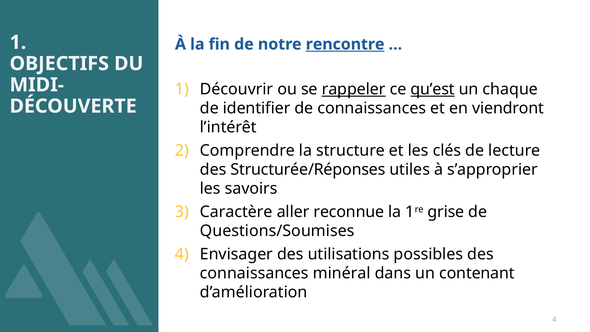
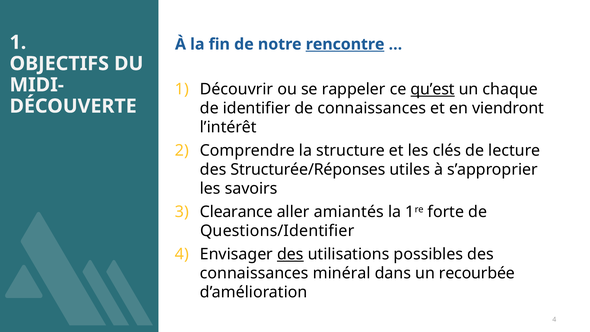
rappeler underline: present -> none
Caractère: Caractère -> Clearance
reconnue: reconnue -> amiantés
grise: grise -> forte
Questions/Soumises: Questions/Soumises -> Questions/Identifier
des at (290, 254) underline: none -> present
contenant: contenant -> recourbée
